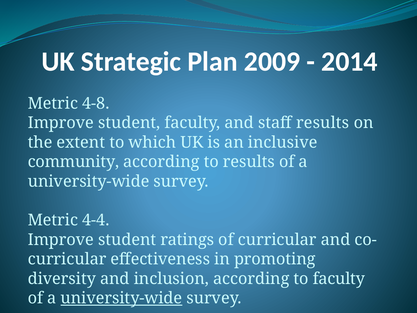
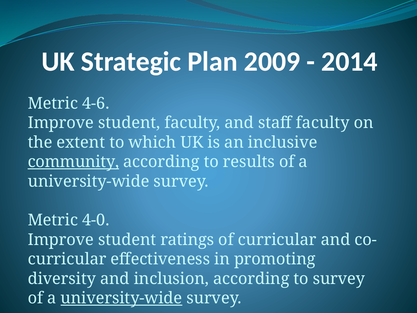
4-8: 4-8 -> 4-6
staff results: results -> faculty
community underline: none -> present
4-4: 4-4 -> 4-0
to faculty: faculty -> survey
